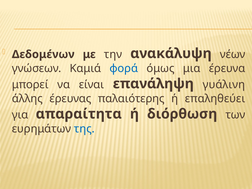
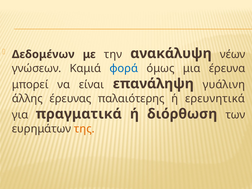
επαληθεύει: επαληθεύει -> ερευνητικά
απαραίτητα: απαραίτητα -> πραγματικά
της colour: blue -> orange
